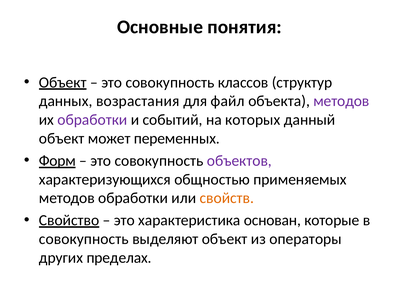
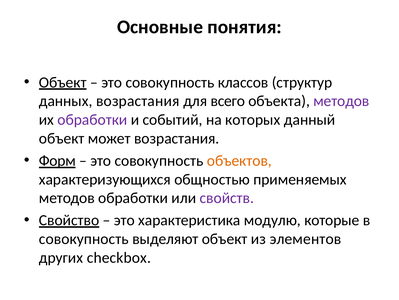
файл: файл -> всего
может переменных: переменных -> возрастания
объектов colour: purple -> orange
свойств colour: orange -> purple
основан: основан -> модулю
операторы: операторы -> элементов
пределах: пределах -> checkbox
